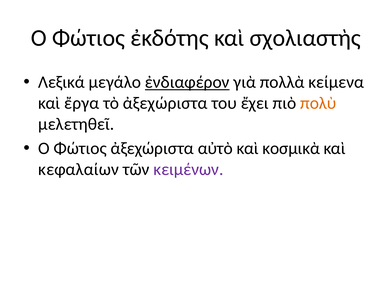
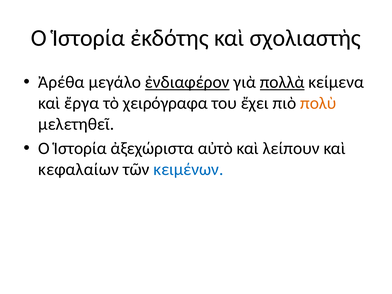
Φώτιος at (89, 38): Φώτιος -> Ἱστορία
Λεξικά: Λεξικά -> Ἀρέθα
πολλὰ underline: none -> present
τὸ ἀξεχώριστα: ἀξεχώριστα -> χειρόγραφα
Φώτιος at (80, 148): Φώτιος -> Ἱστορία
κοσμικὰ: κοσμικὰ -> λείπουν
κειμένων colour: purple -> blue
